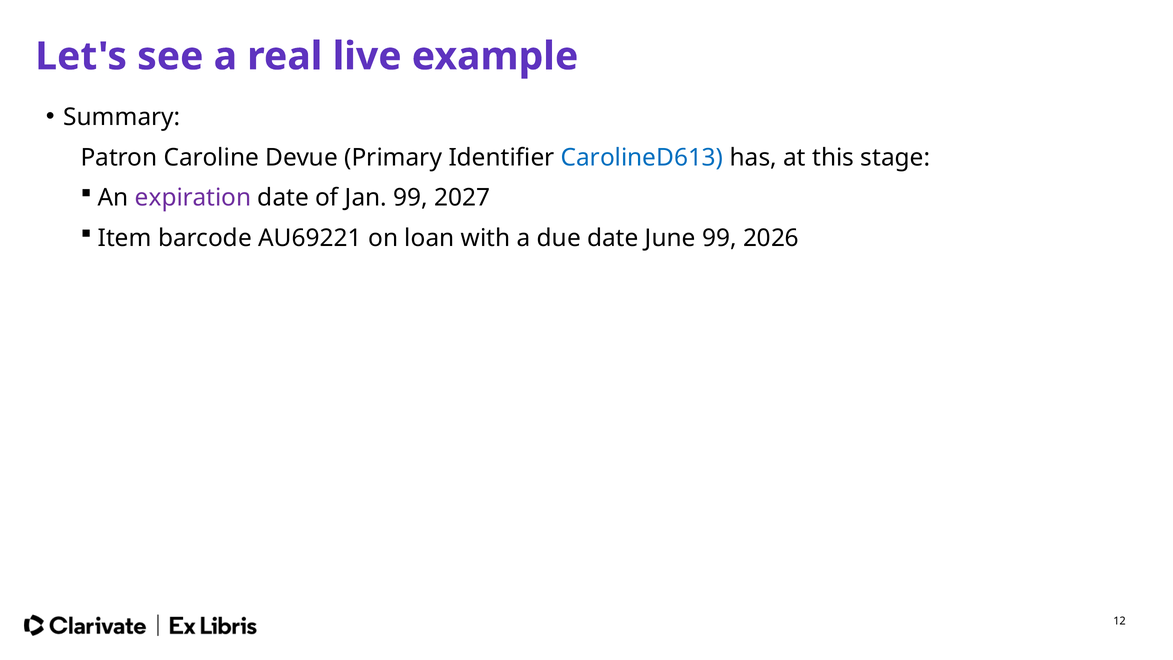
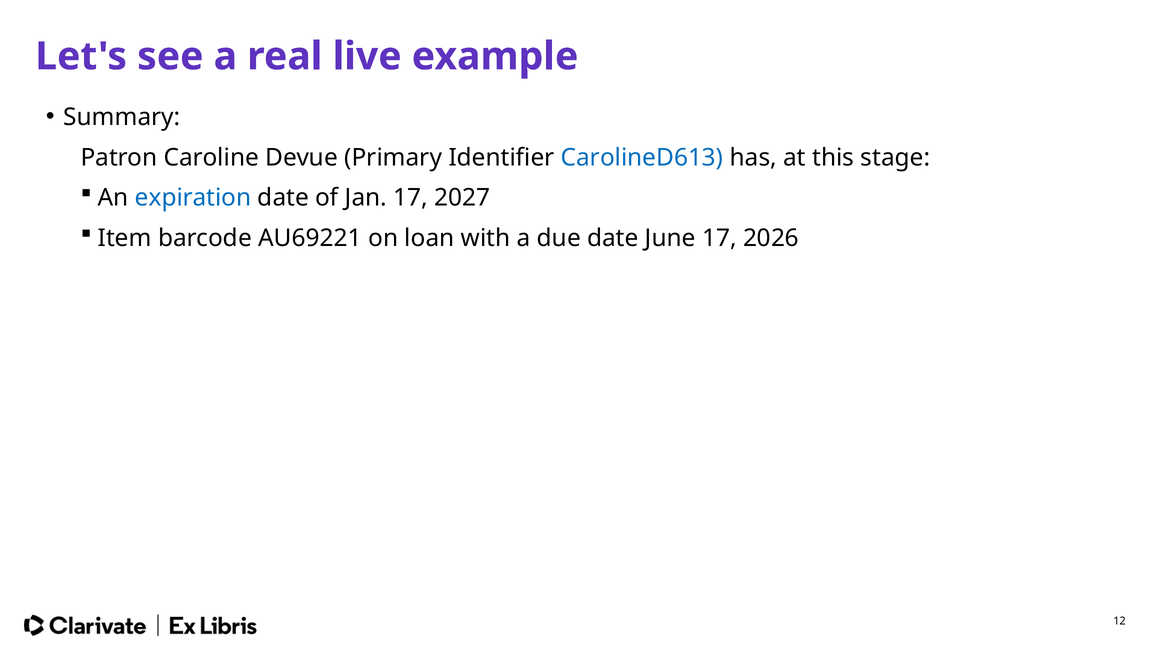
expiration colour: purple -> blue
Jan 99: 99 -> 17
June 99: 99 -> 17
